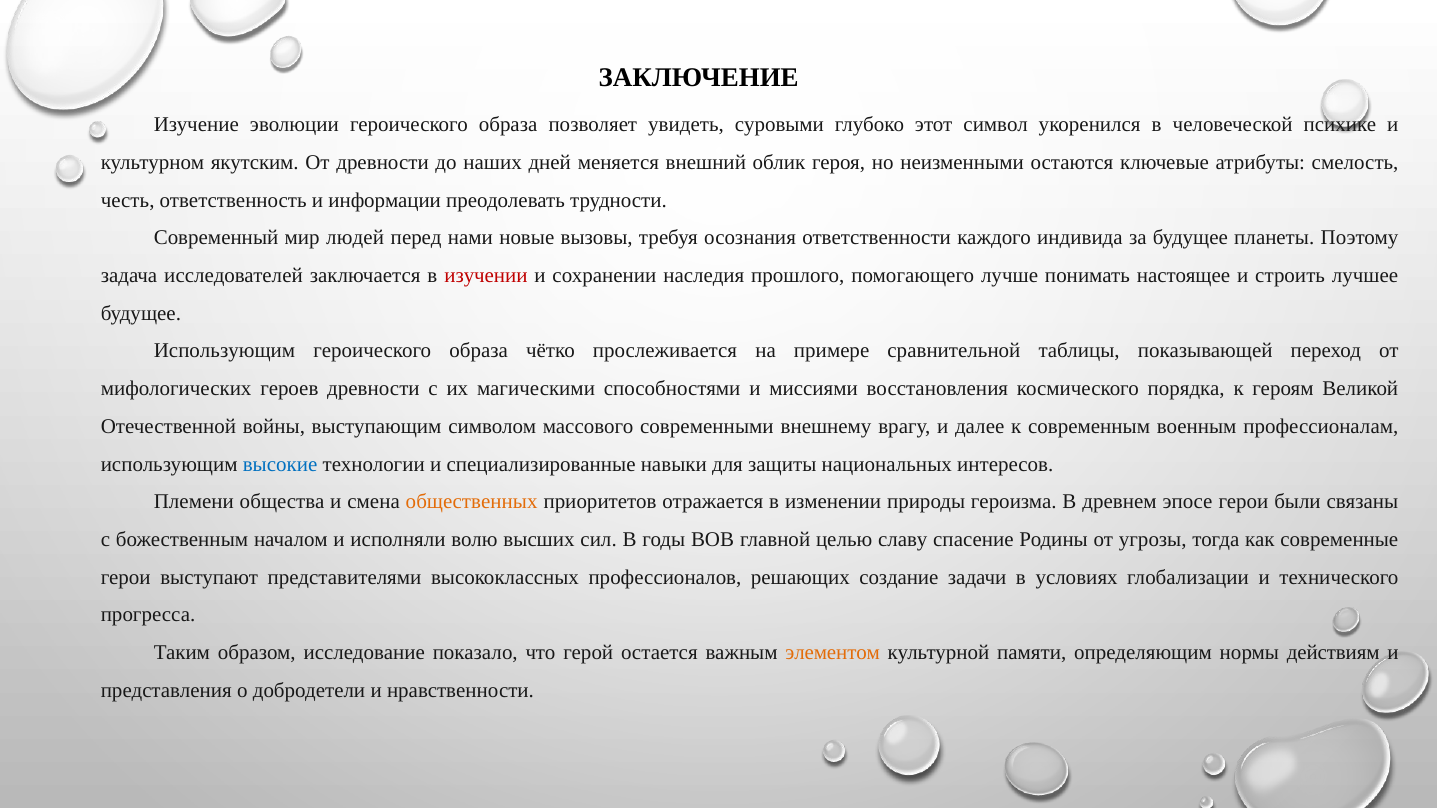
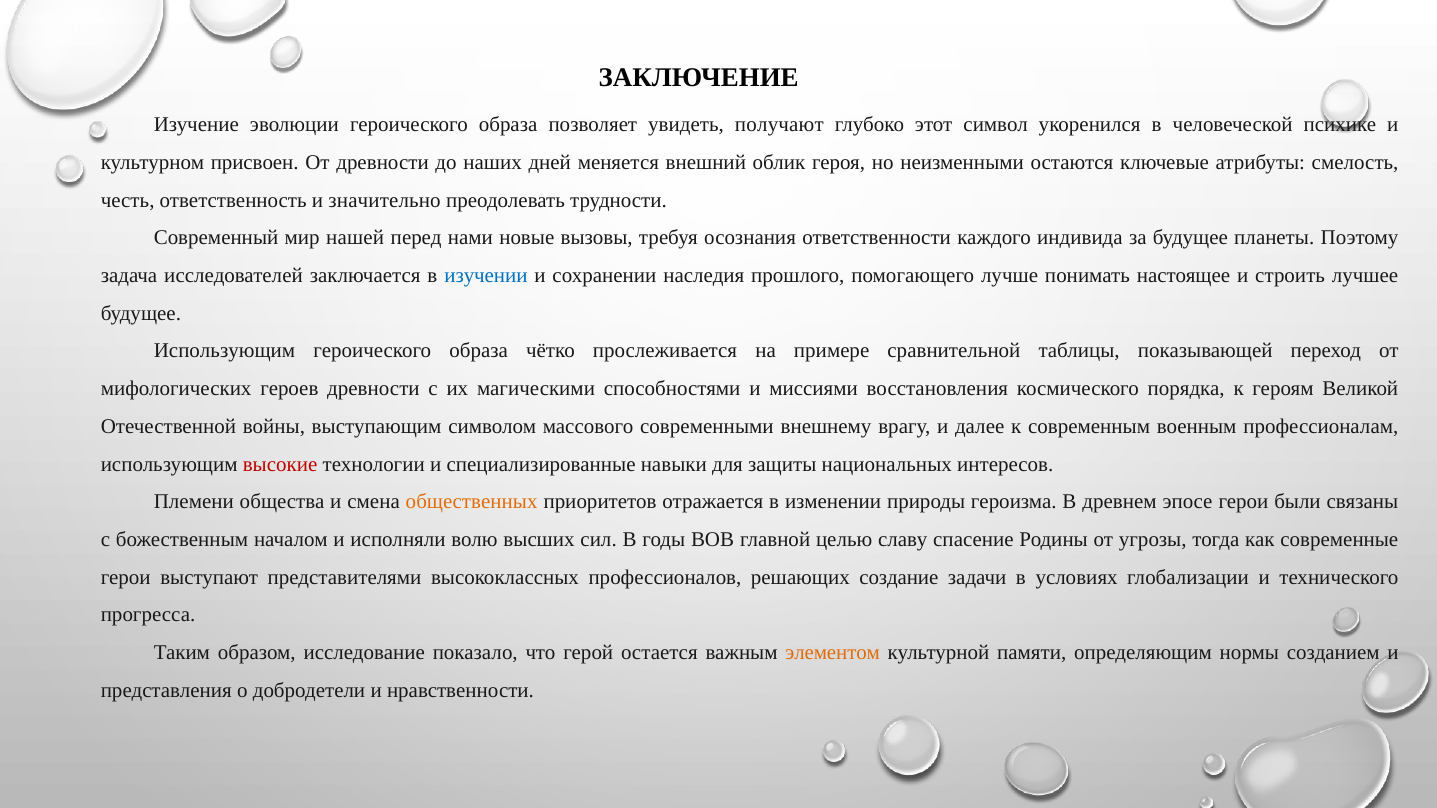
суровыми: суровыми -> получают
якутским: якутским -> присвоен
информации: информации -> значительно
людей: людей -> нашей
изучении colour: red -> blue
высокие colour: blue -> red
действиям: действиям -> созданием
